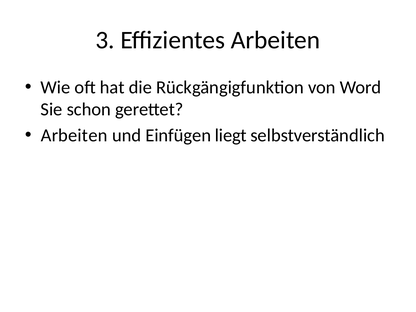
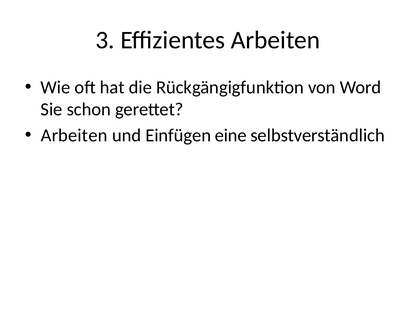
liegt: liegt -> eine
